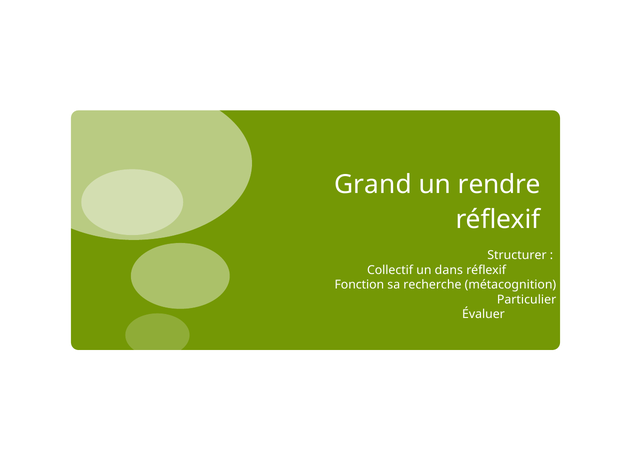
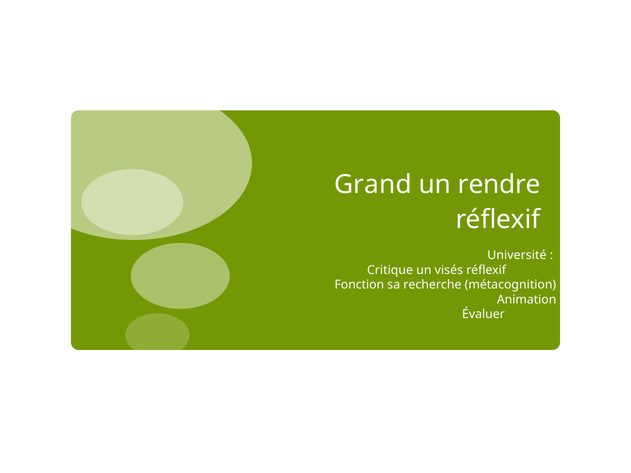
Structurer: Structurer -> Université
Collectif: Collectif -> Critique
dans: dans -> visés
Particulier: Particulier -> Animation
